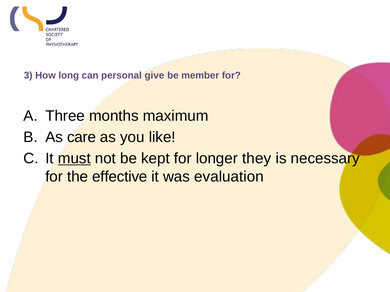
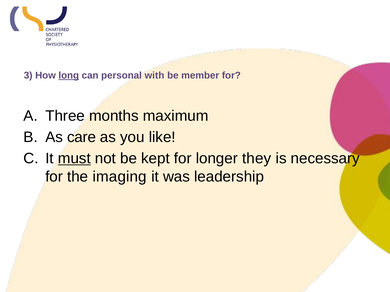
long underline: none -> present
give: give -> with
effective: effective -> imaging
evaluation: evaluation -> leadership
